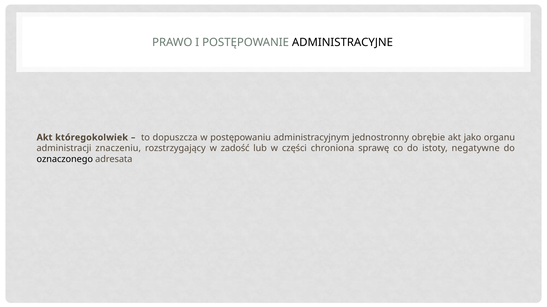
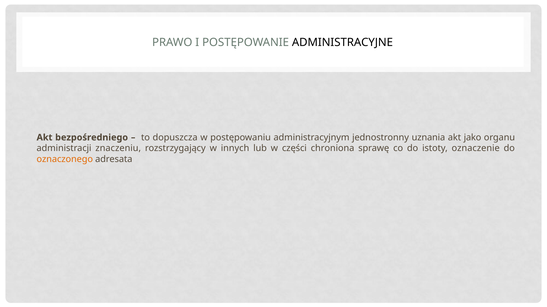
któregokolwiek: któregokolwiek -> bezpośredniego
obrębie: obrębie -> uznania
zadość: zadość -> innych
negatywne: negatywne -> oznaczenie
oznaczonego colour: black -> orange
